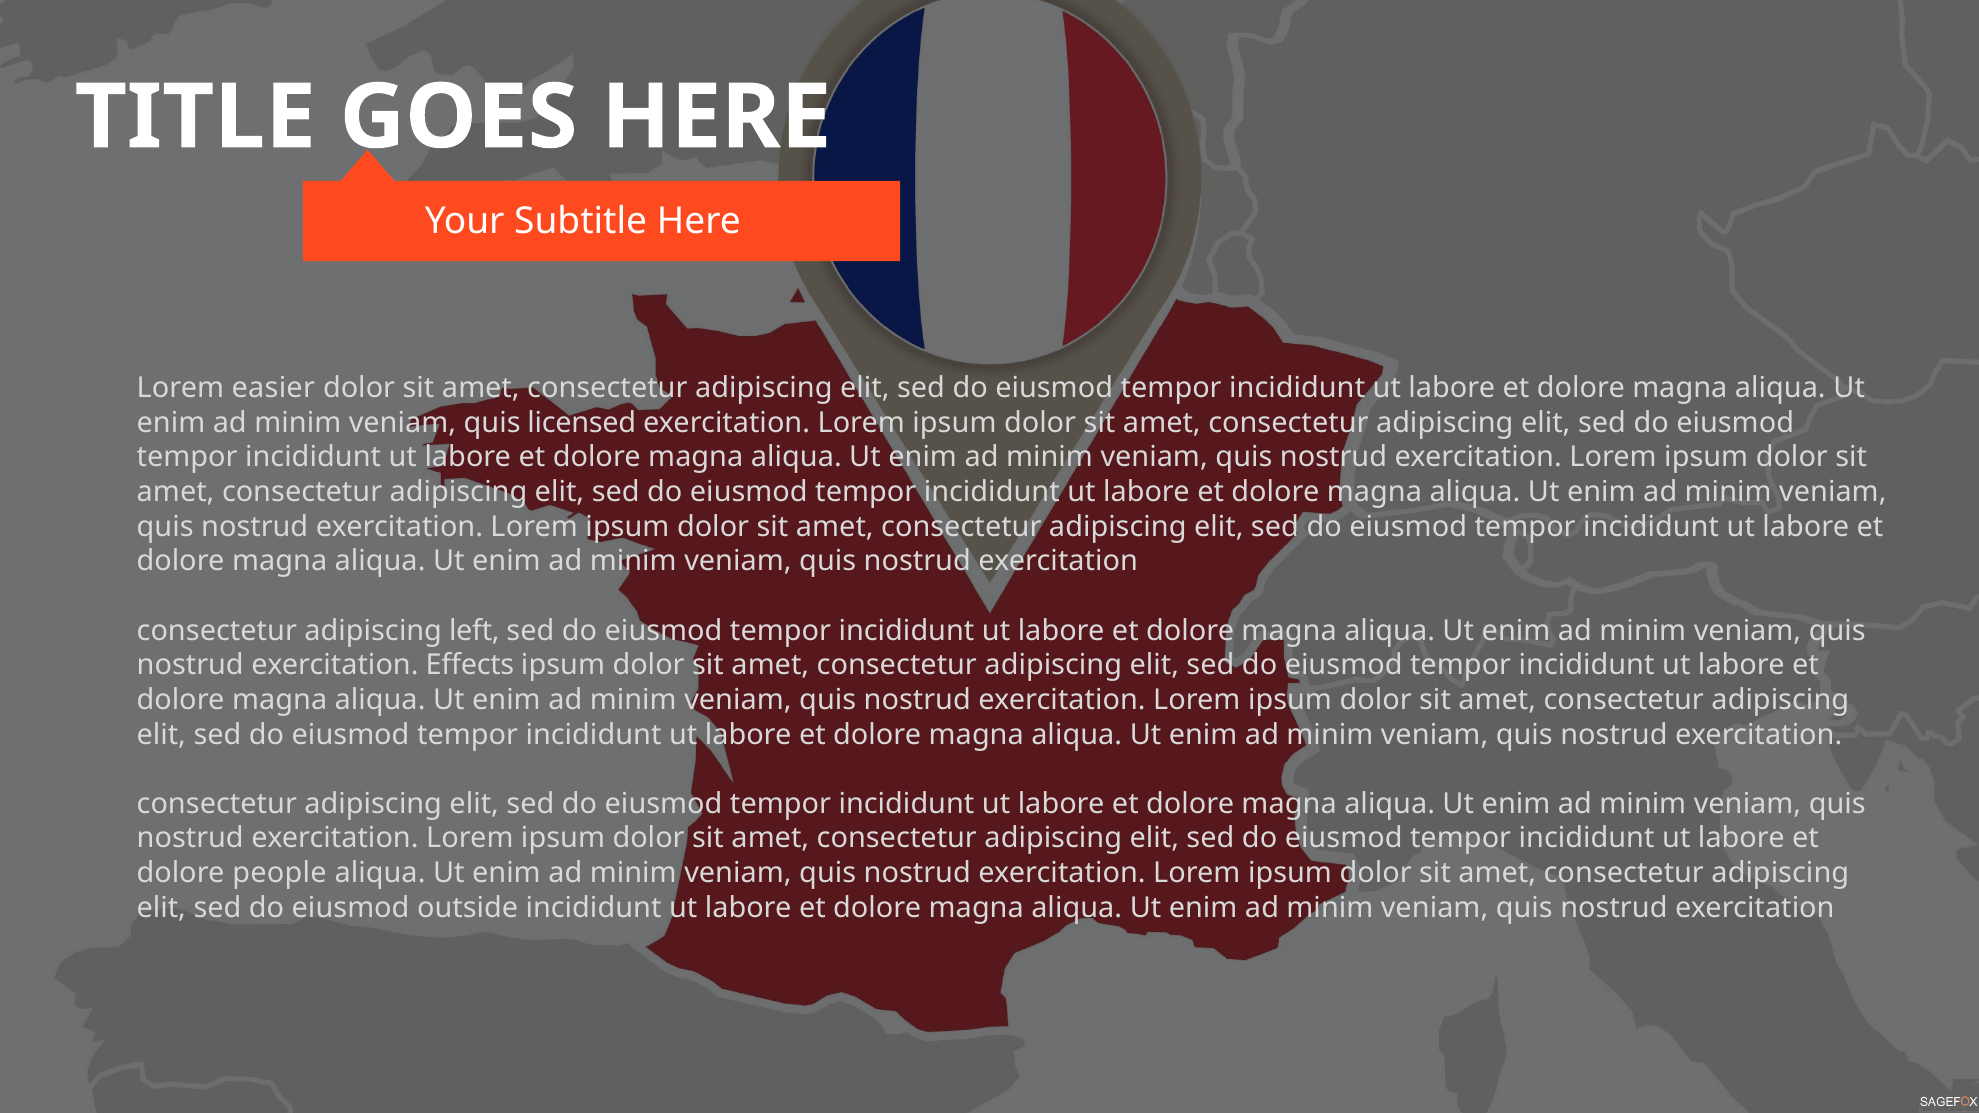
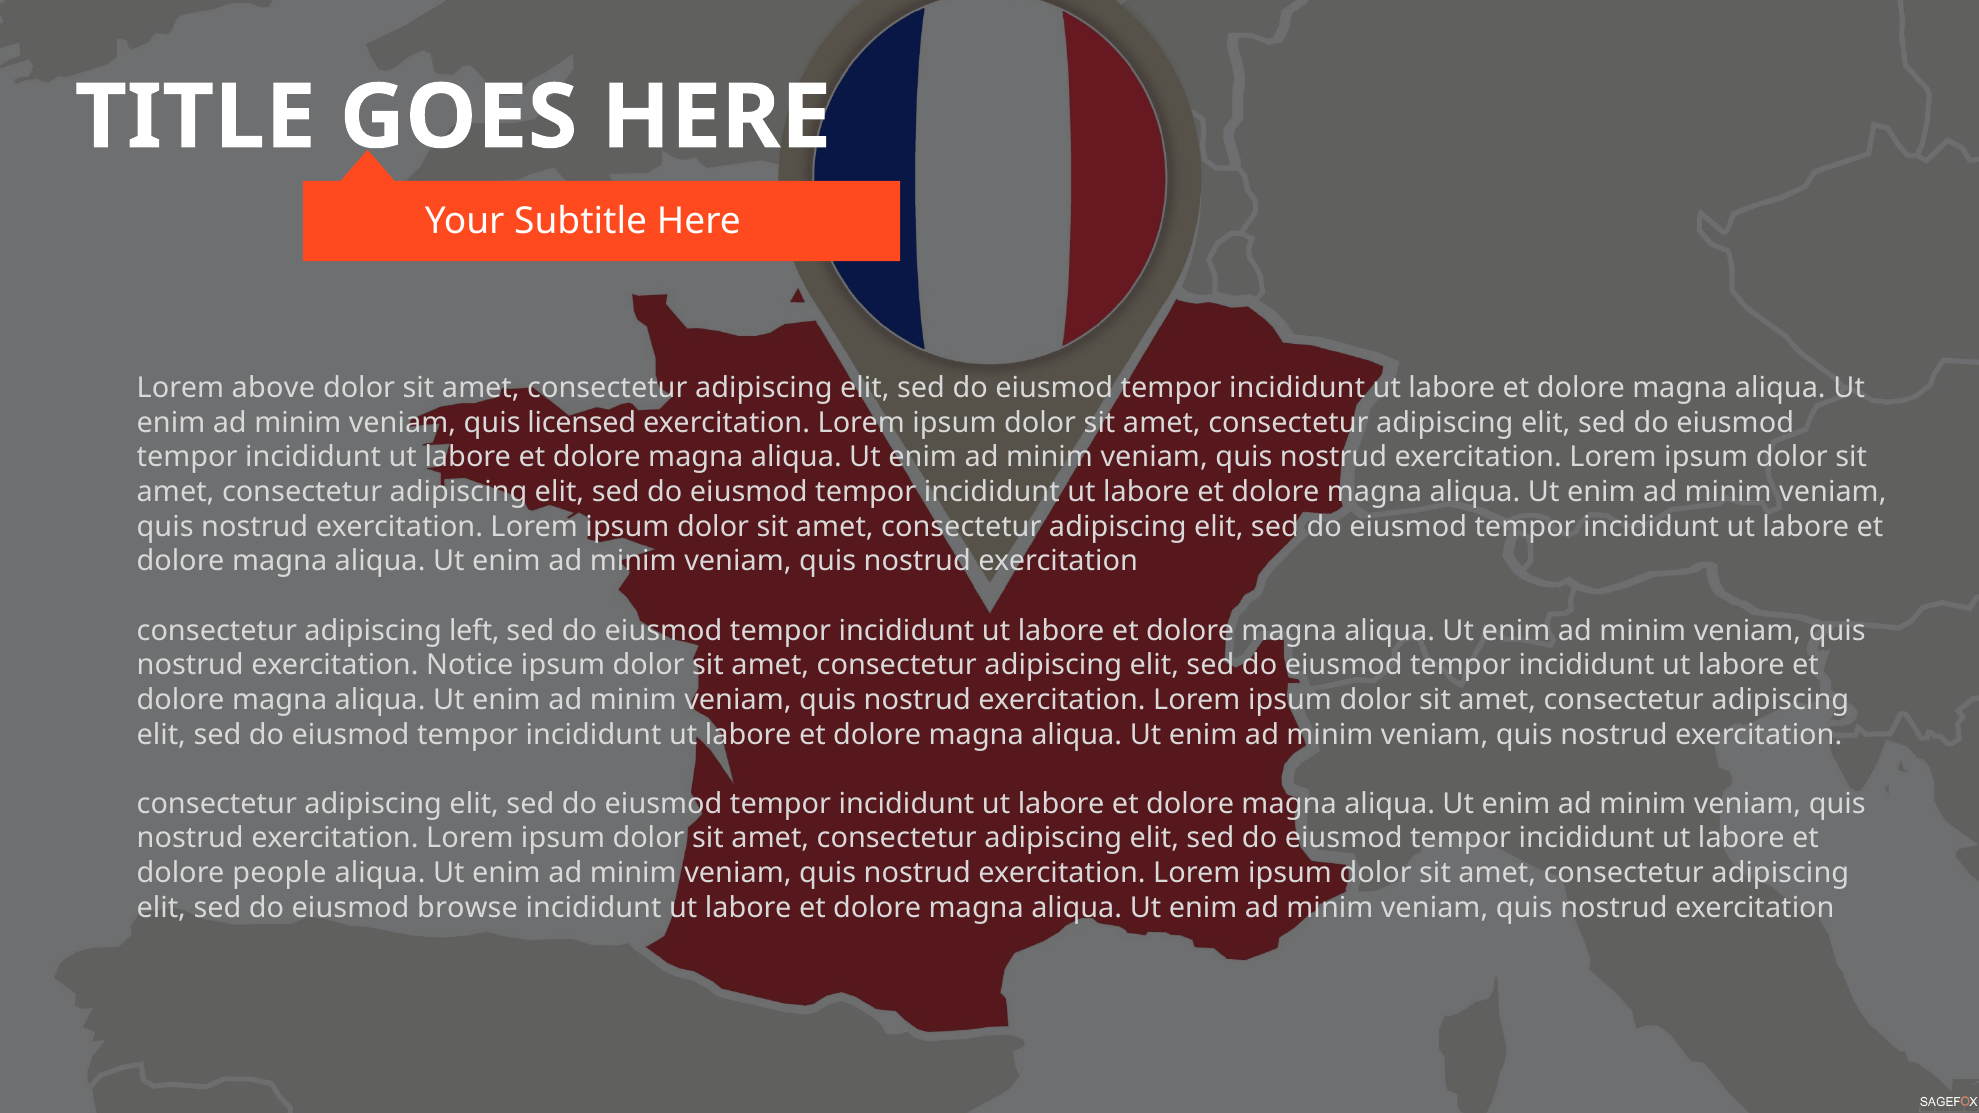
easier: easier -> above
Effects: Effects -> Notice
outside: outside -> browse
